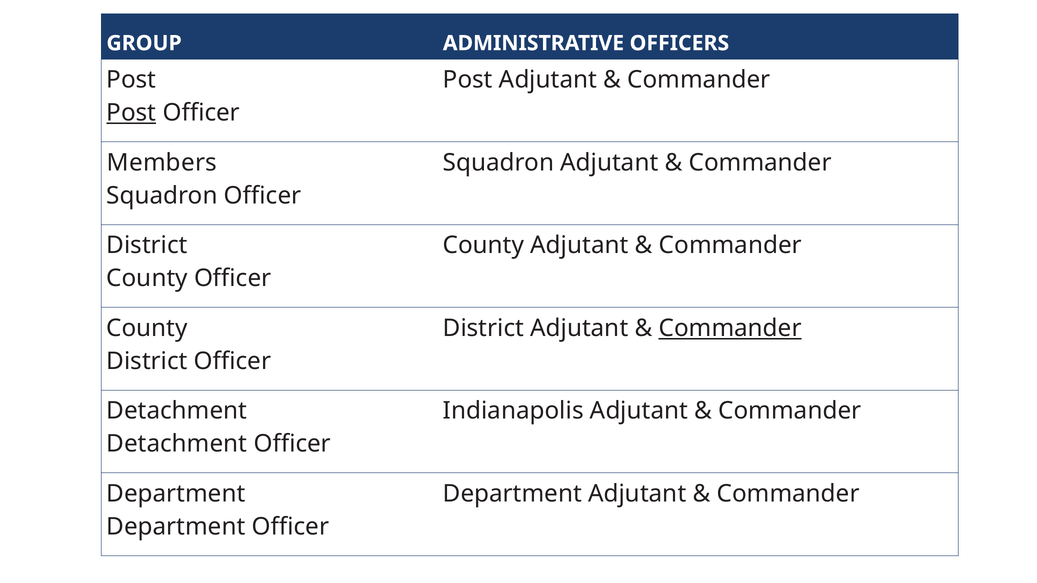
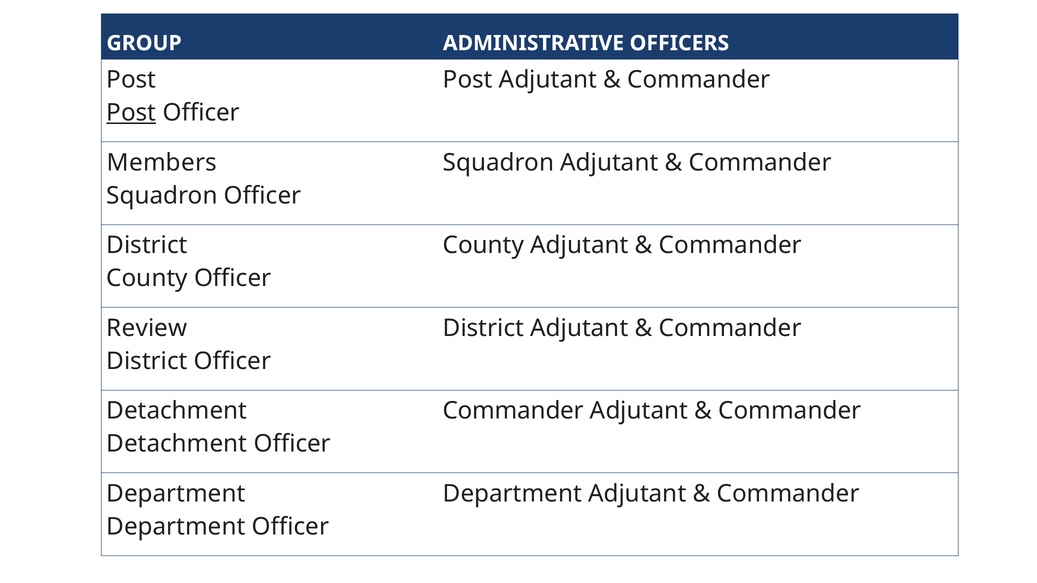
County at (147, 328): County -> Review
Commander at (730, 328) underline: present -> none
Indianapolis at (513, 411): Indianapolis -> Commander
